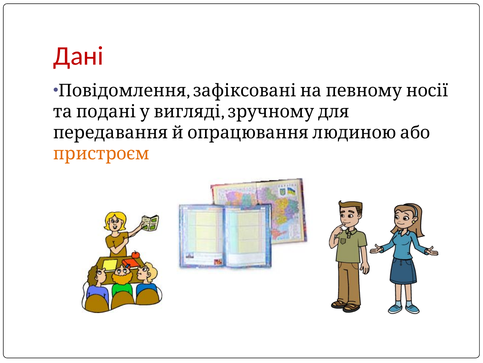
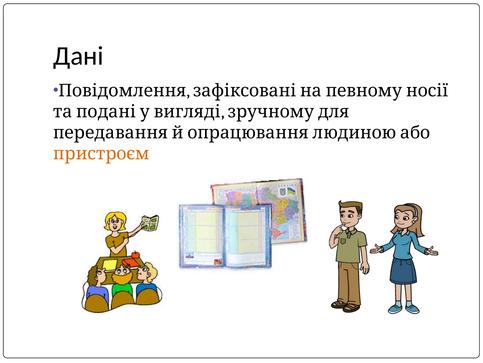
Дані colour: red -> black
